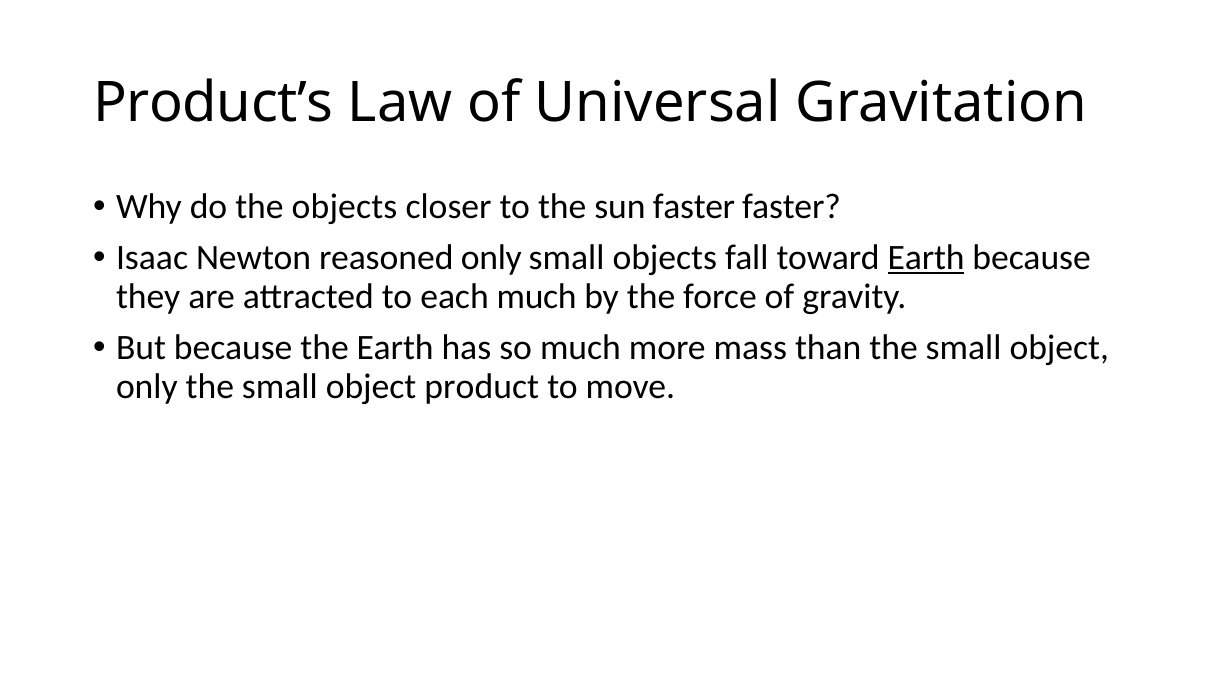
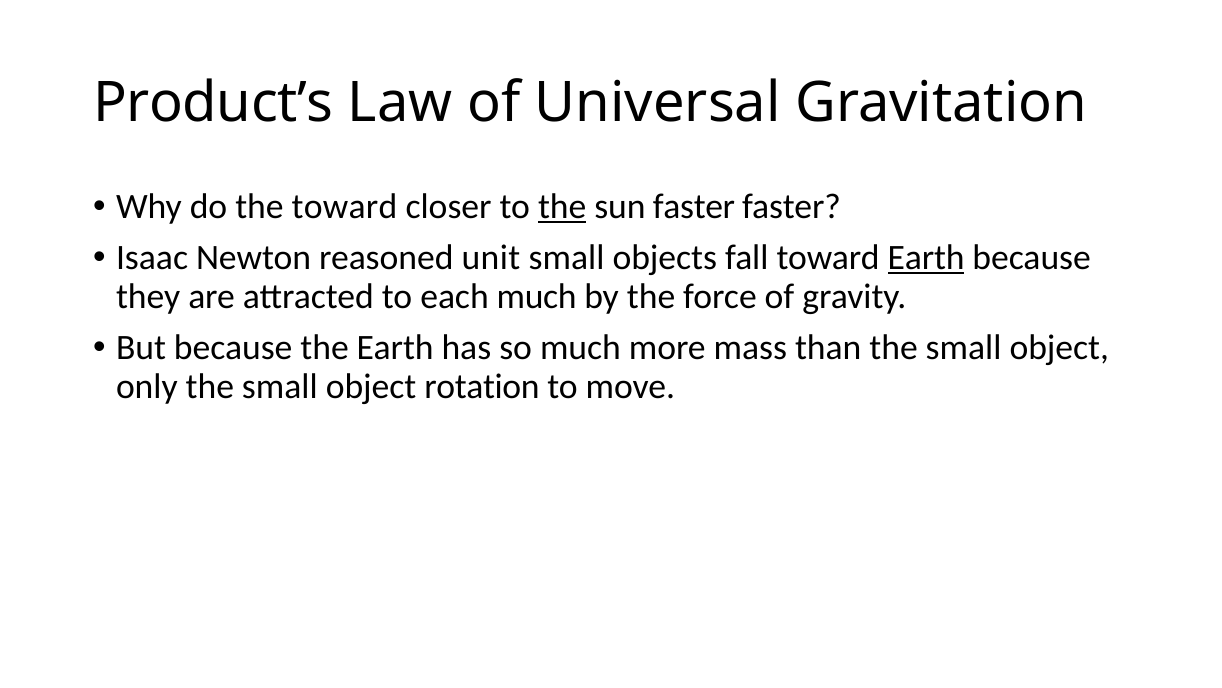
the objects: objects -> toward
the at (562, 207) underline: none -> present
reasoned only: only -> unit
product: product -> rotation
